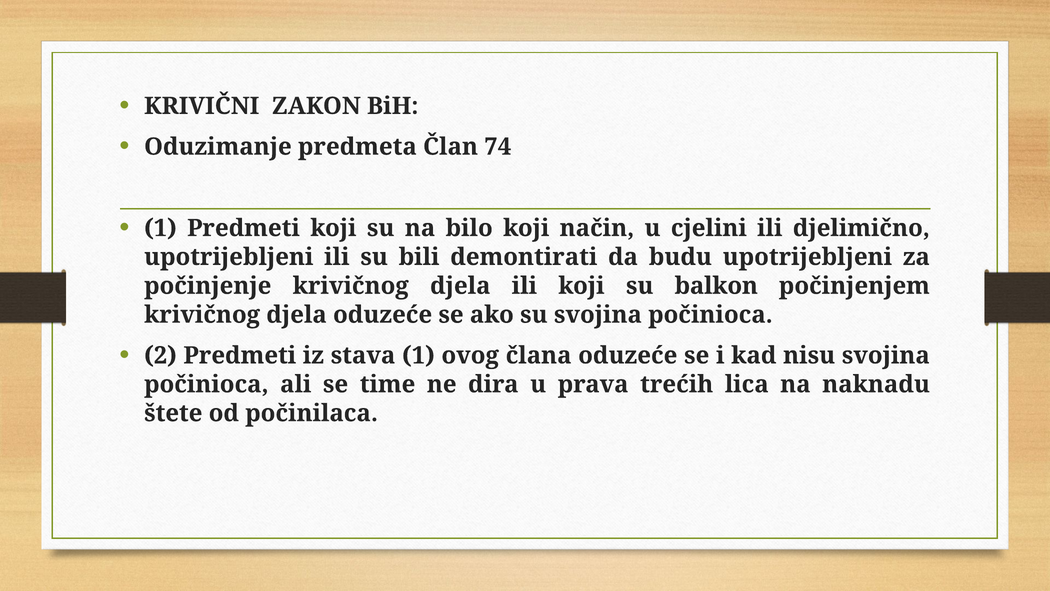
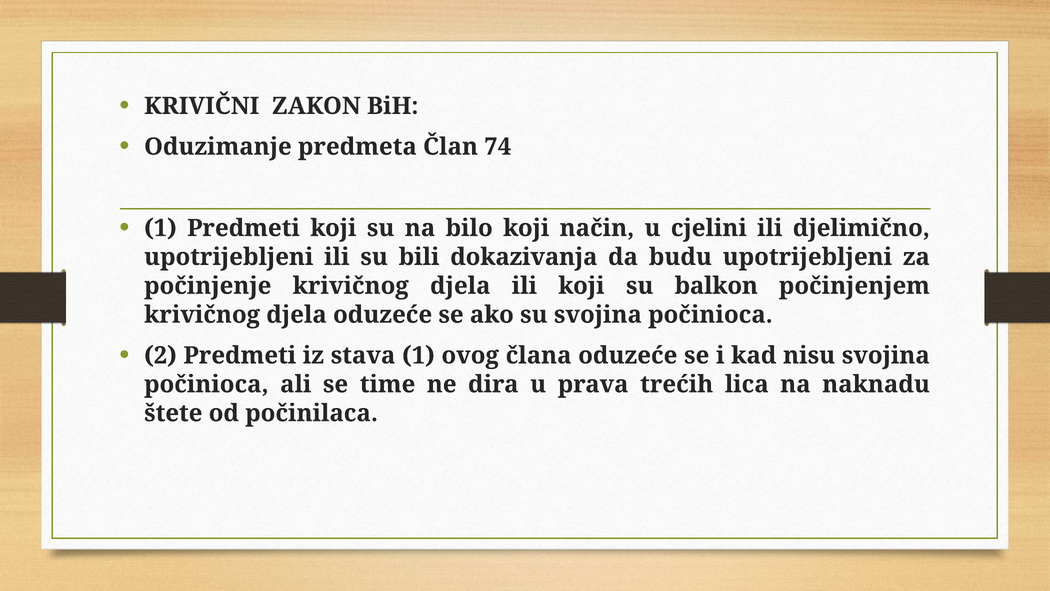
demontirati: demontirati -> dokazivanja
